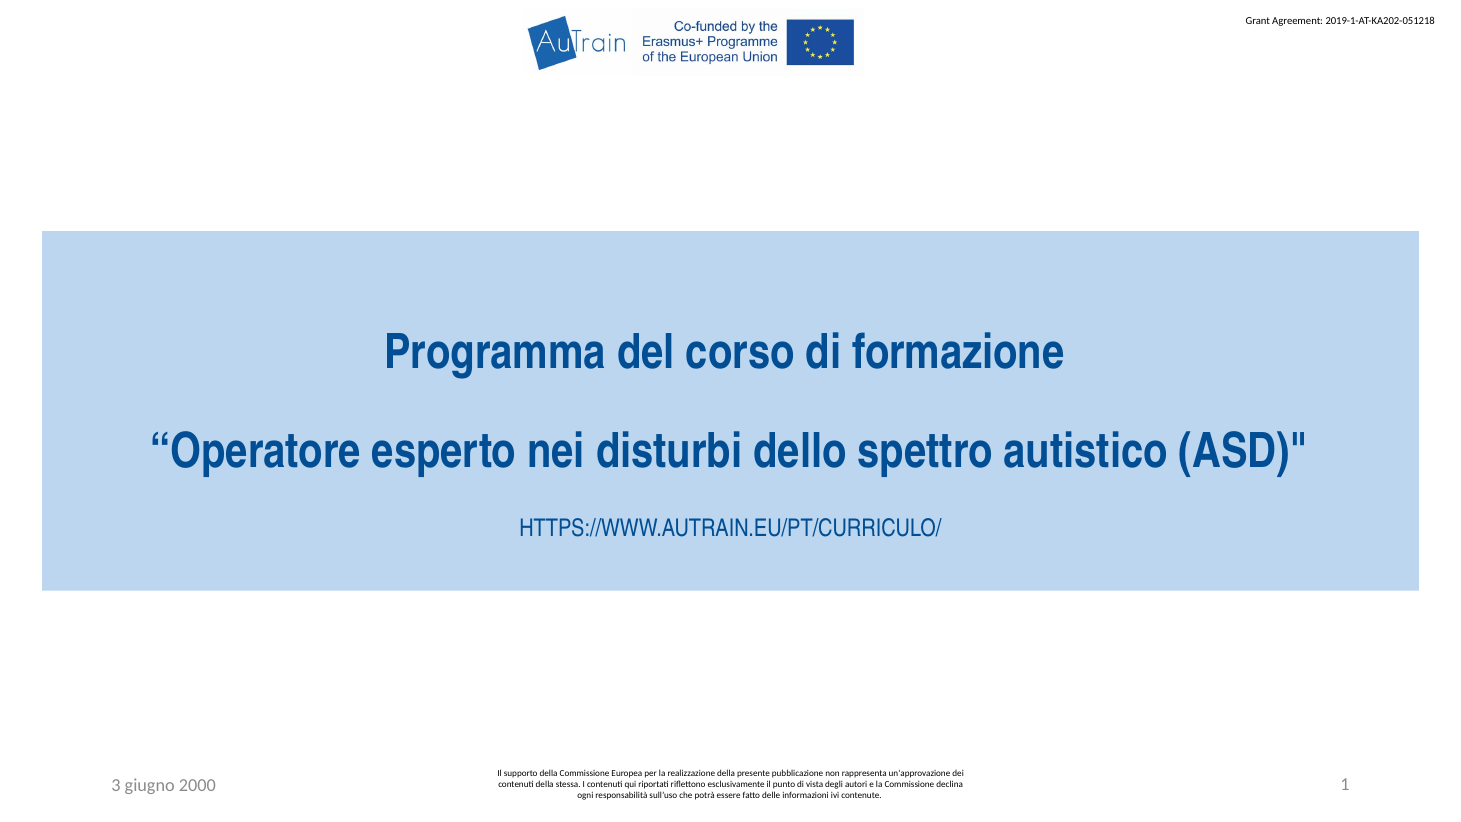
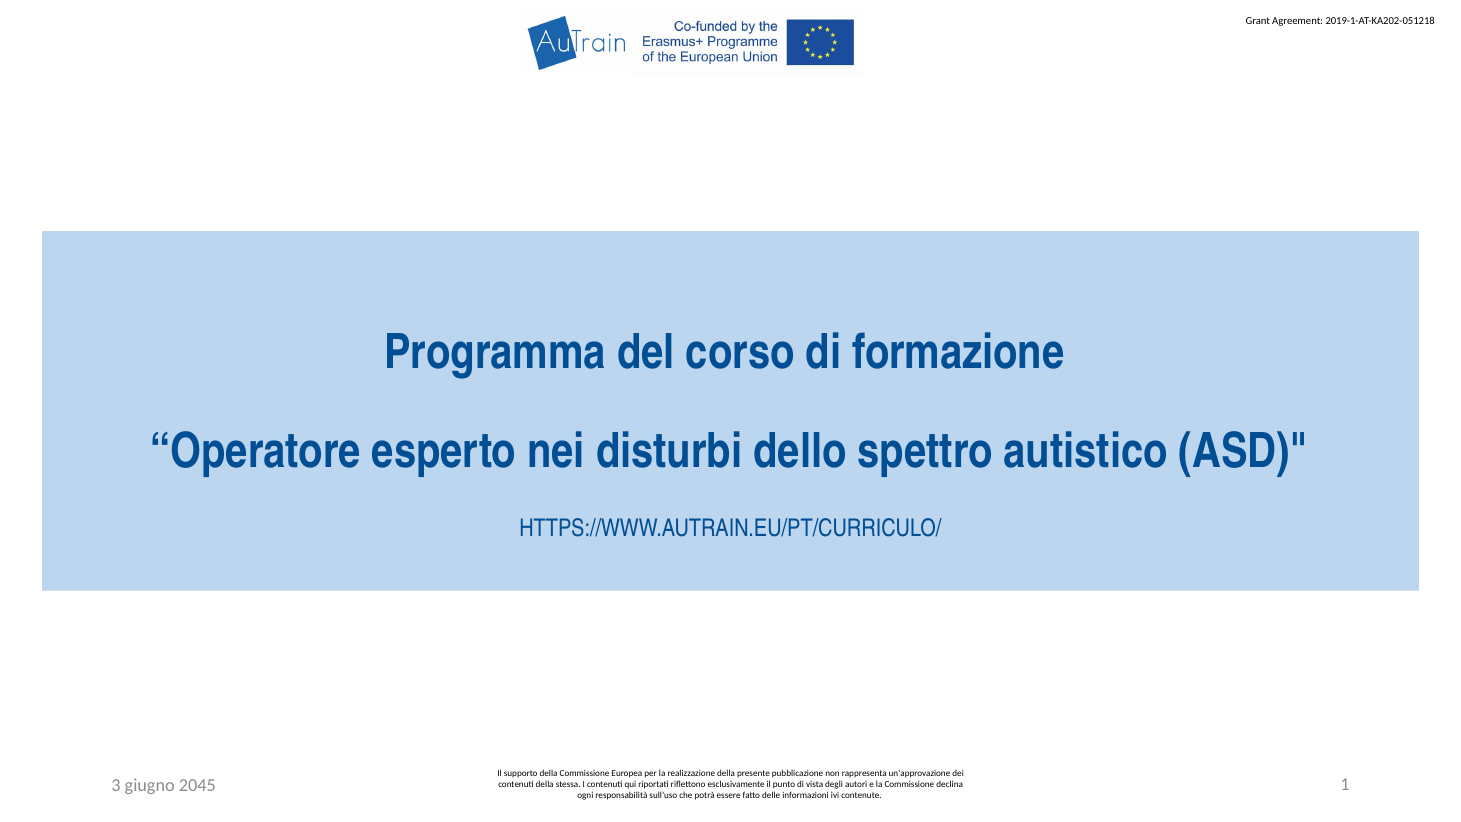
2000: 2000 -> 2045
